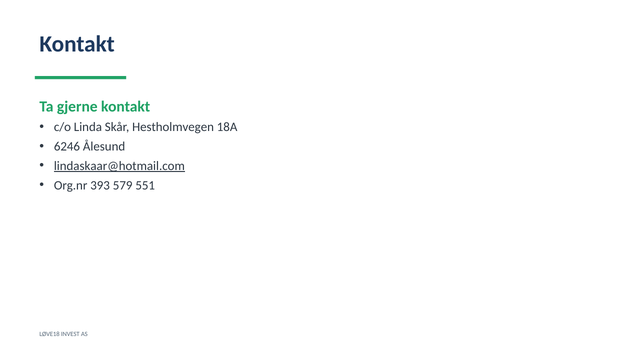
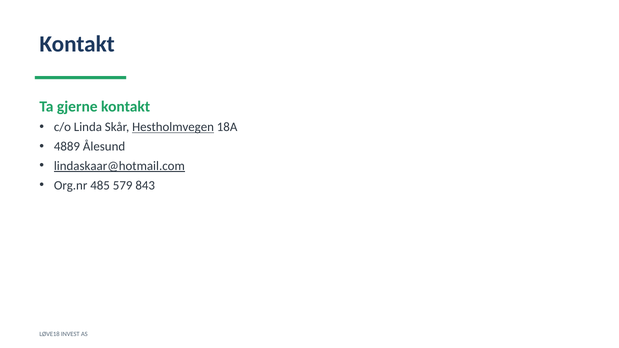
Hestholmvegen underline: none -> present
6246: 6246 -> 4889
393: 393 -> 485
551: 551 -> 843
